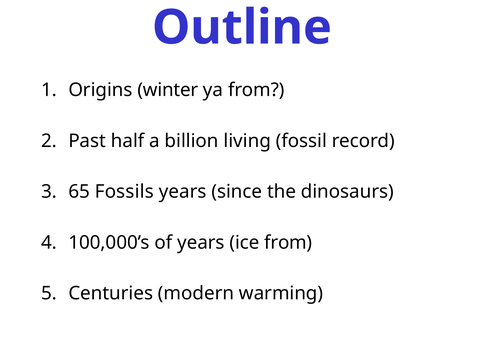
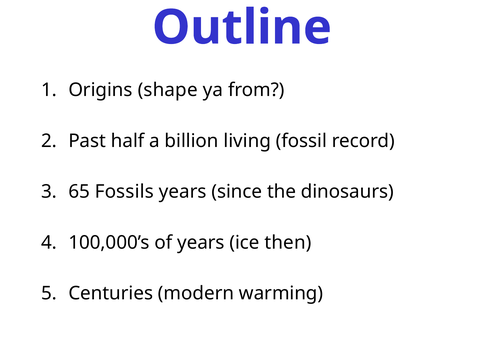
winter: winter -> shape
ice from: from -> then
